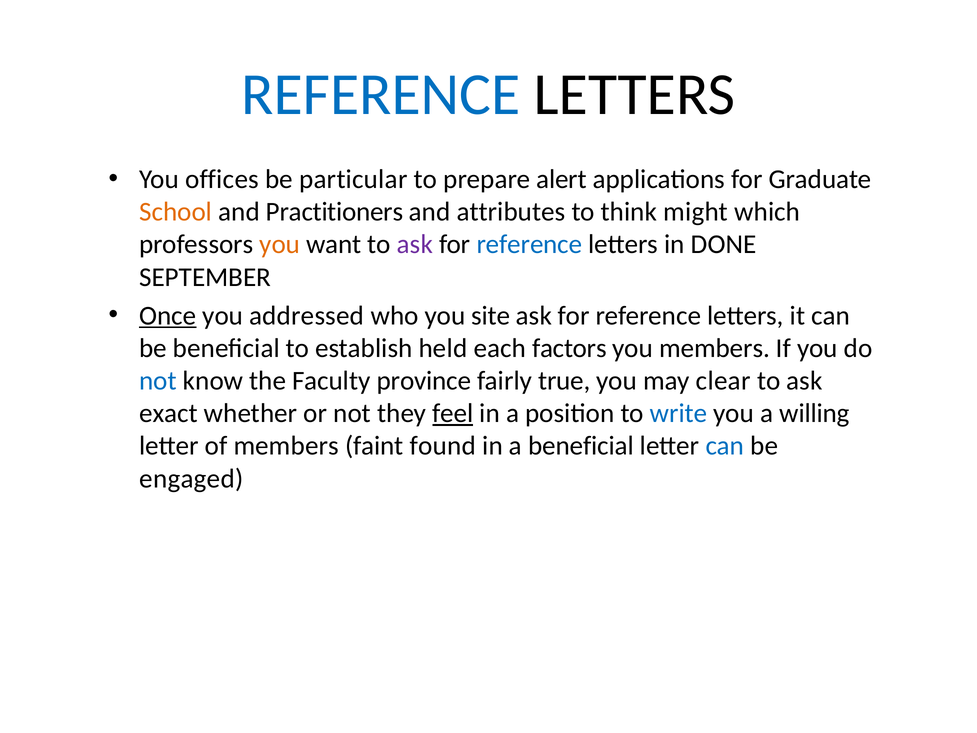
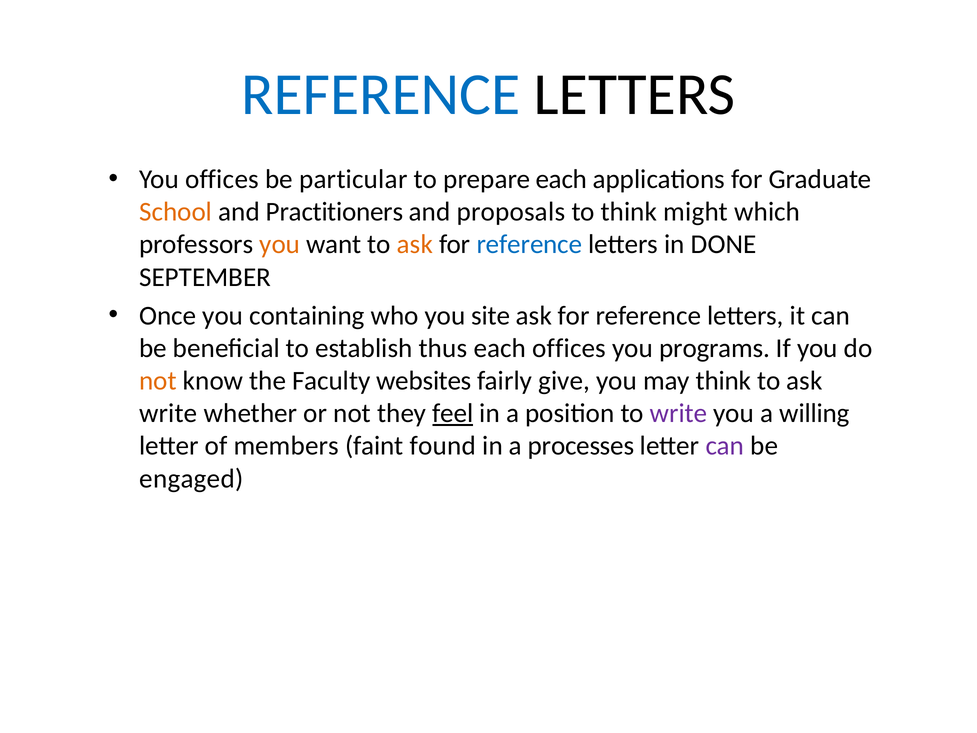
prepare alert: alert -> each
attributes: attributes -> proposals
ask at (415, 244) colour: purple -> orange
Once underline: present -> none
addressed: addressed -> containing
held: held -> thus
each factors: factors -> offices
you members: members -> programs
not at (158, 381) colour: blue -> orange
province: province -> websites
true: true -> give
may clear: clear -> think
exact at (168, 413): exact -> write
write at (679, 413) colour: blue -> purple
a beneficial: beneficial -> processes
can at (725, 446) colour: blue -> purple
